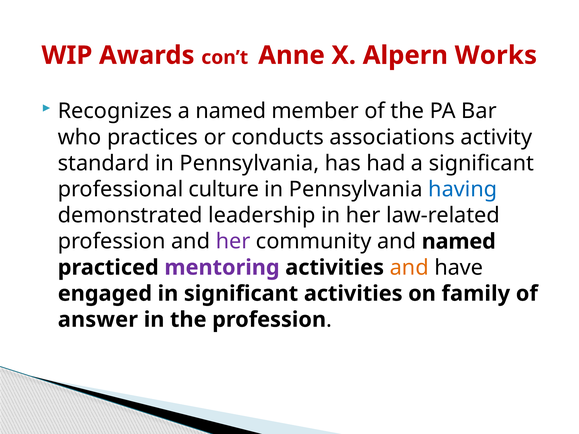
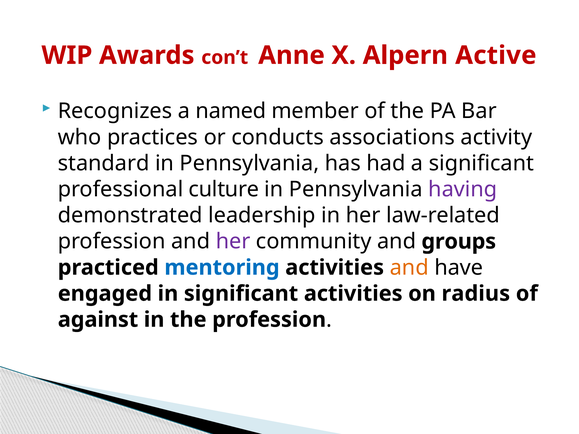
Works: Works -> Active
having colour: blue -> purple
and named: named -> groups
mentoring colour: purple -> blue
family: family -> radius
answer: answer -> against
